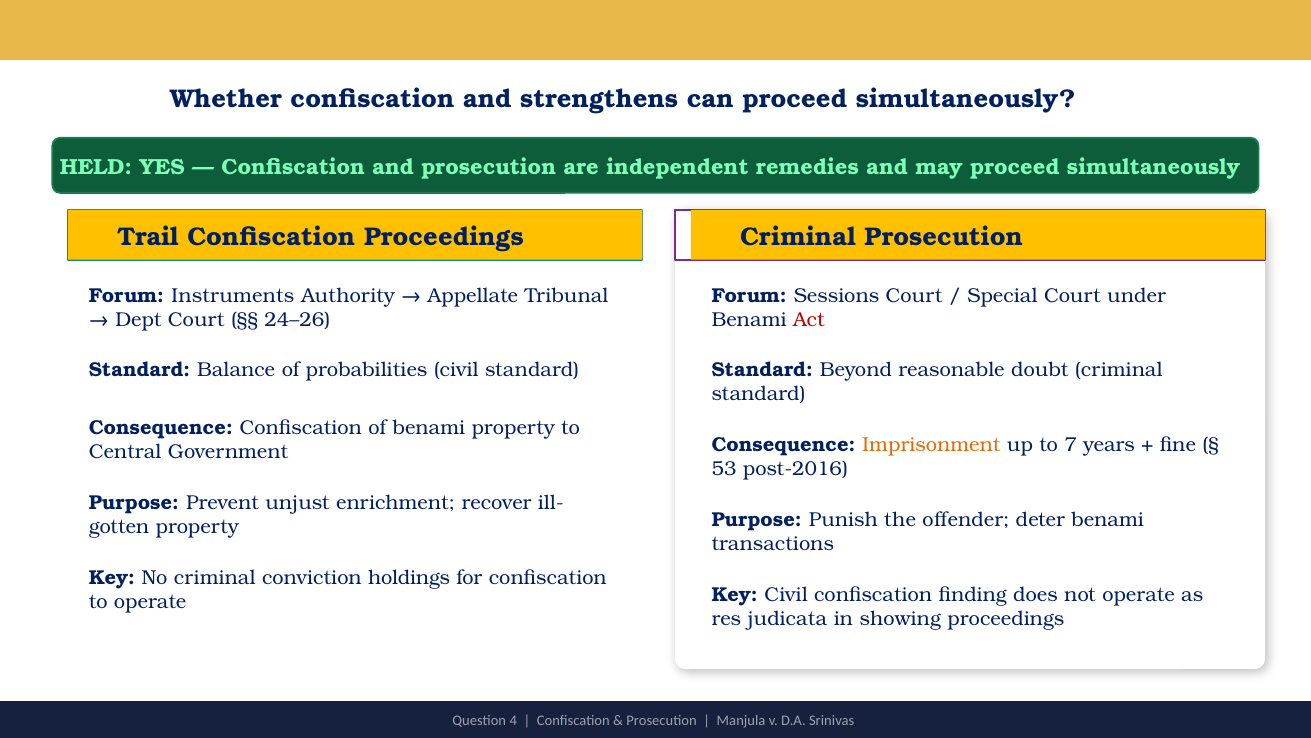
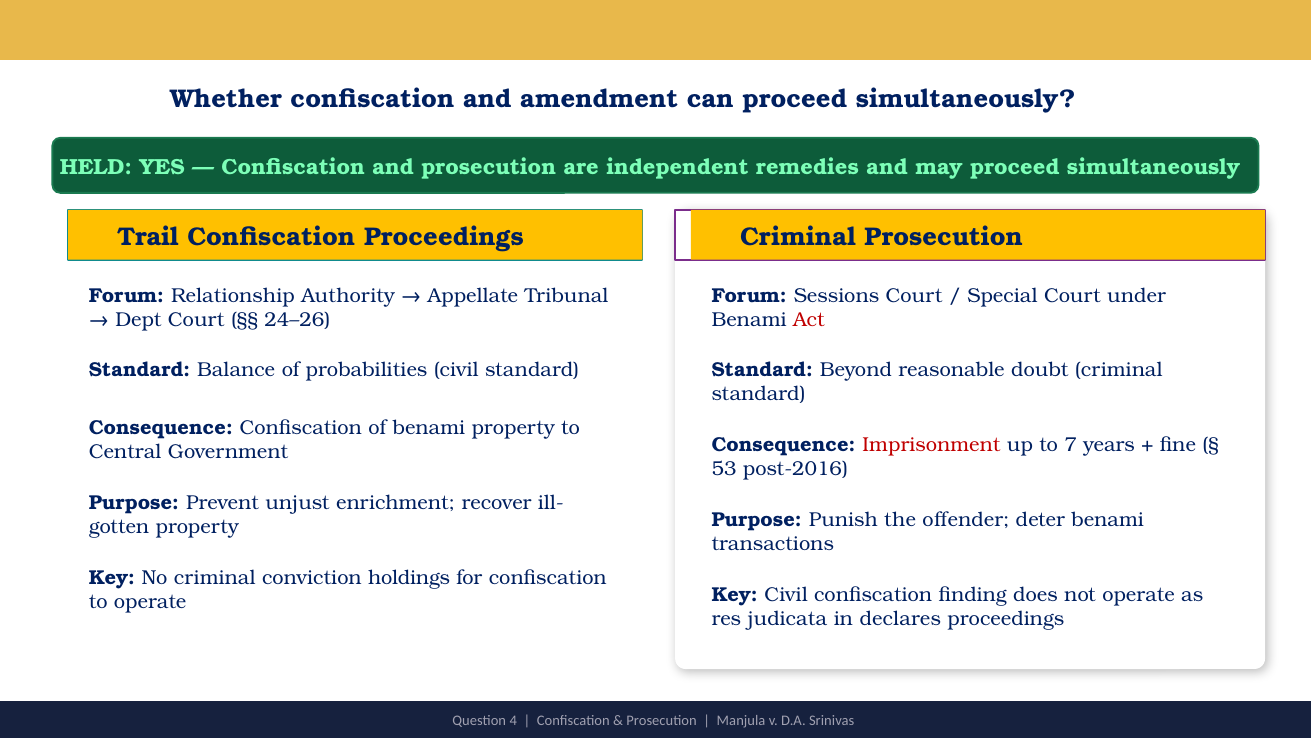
strengthens: strengthens -> amendment
Instruments: Instruments -> Relationship
Imprisonment colour: orange -> red
showing: showing -> declares
